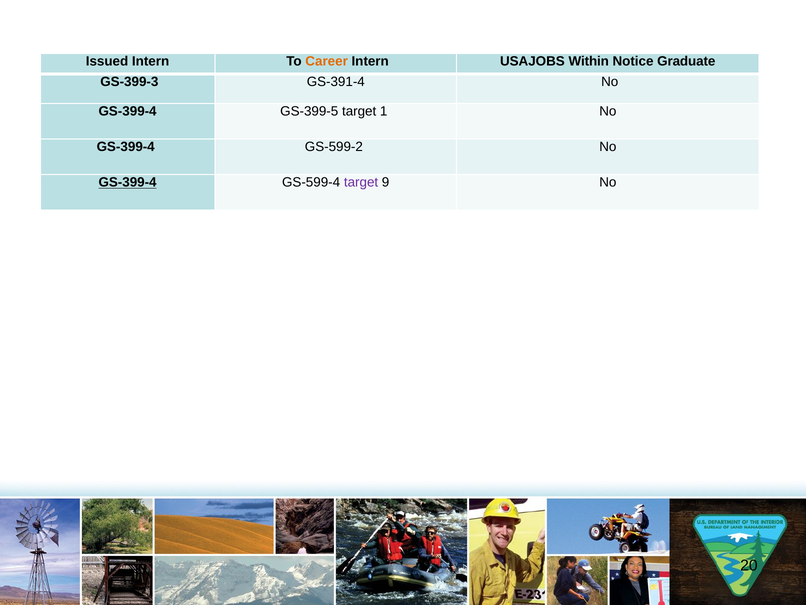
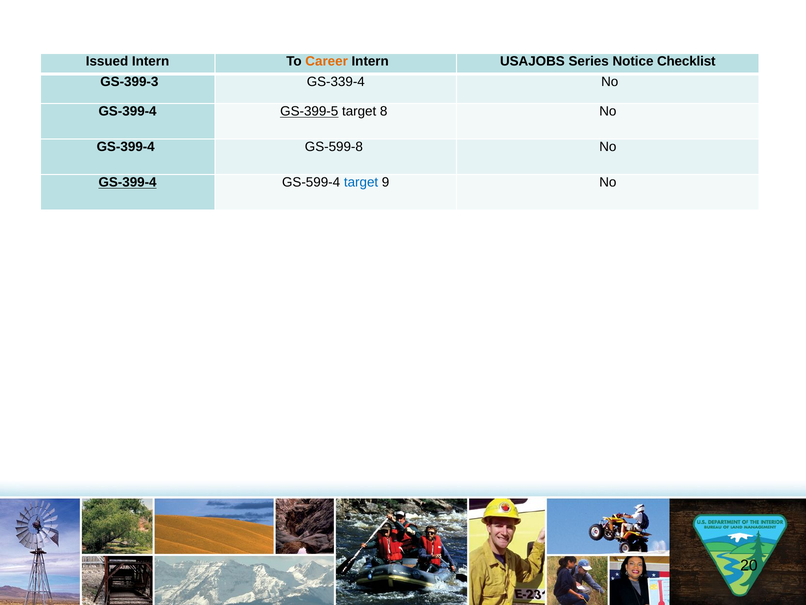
Within: Within -> Series
Graduate: Graduate -> Checklist
GS-391-4: GS-391-4 -> GS-339-4
GS-399-5 underline: none -> present
1: 1 -> 8
GS-599-2: GS-599-2 -> GS-599-8
target at (361, 182) colour: purple -> blue
